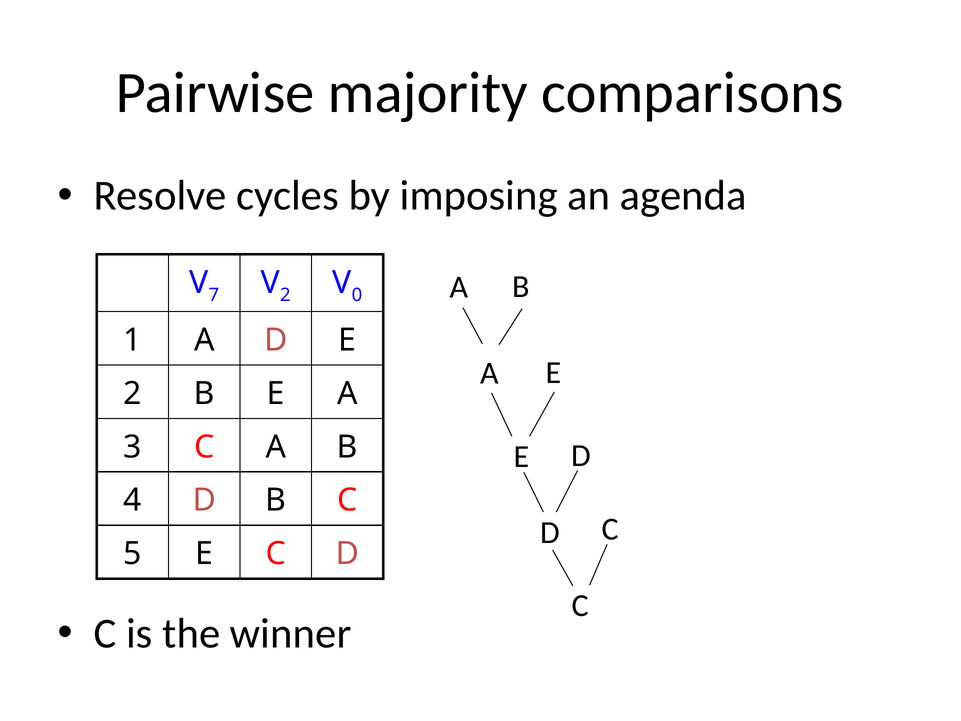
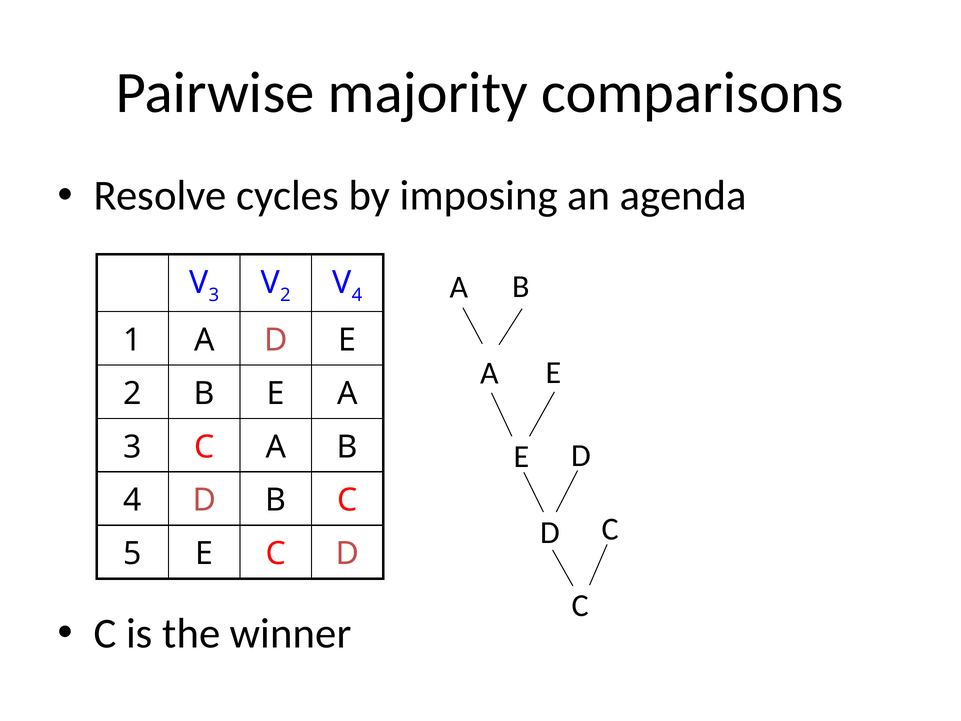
7 at (214, 295): 7 -> 3
0 at (357, 295): 0 -> 4
